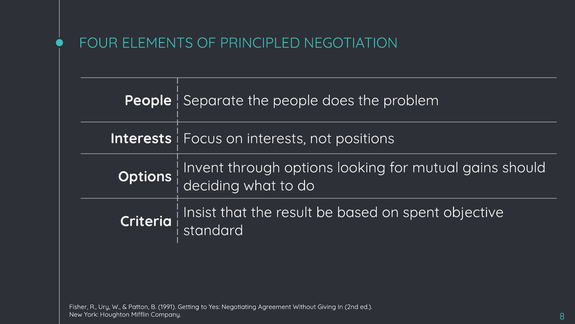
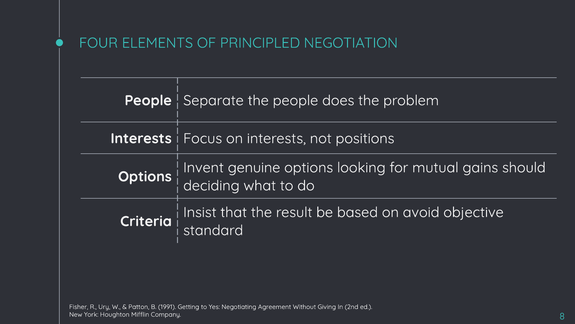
through: through -> genuine
spent: spent -> avoid
